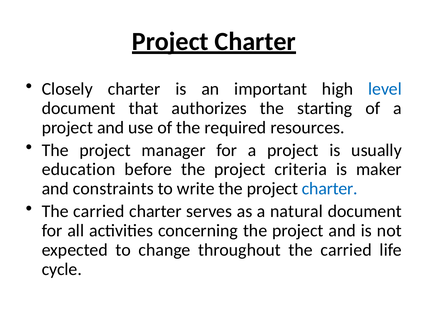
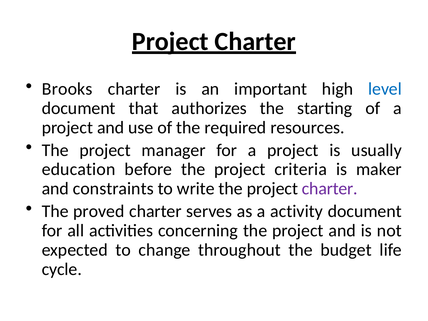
Closely: Closely -> Brooks
charter at (330, 189) colour: blue -> purple
carried at (99, 211): carried -> proved
natural: natural -> activity
throughout the carried: carried -> budget
